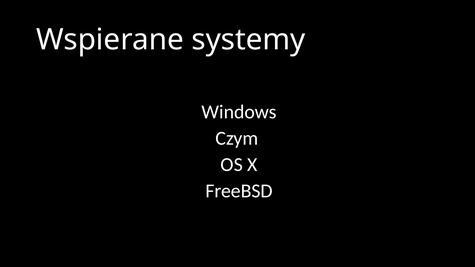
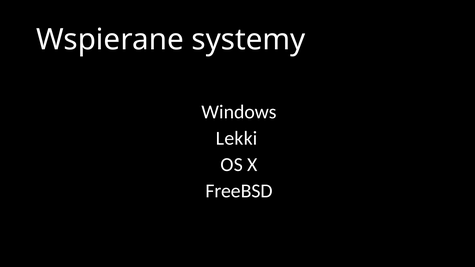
Czym: Czym -> Lekki
